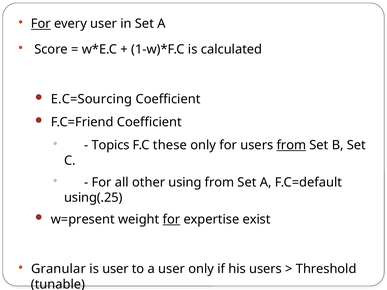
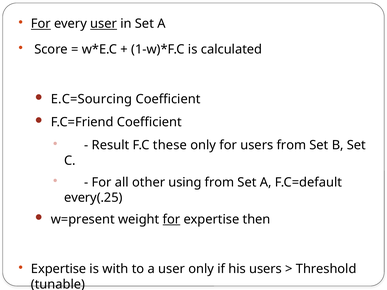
user at (104, 24) underline: none -> present
Topics: Topics -> Result
from at (291, 145) underline: present -> none
using(.25: using(.25 -> every(.25
exist: exist -> then
Granular at (58, 269): Granular -> Expertise
is user: user -> with
